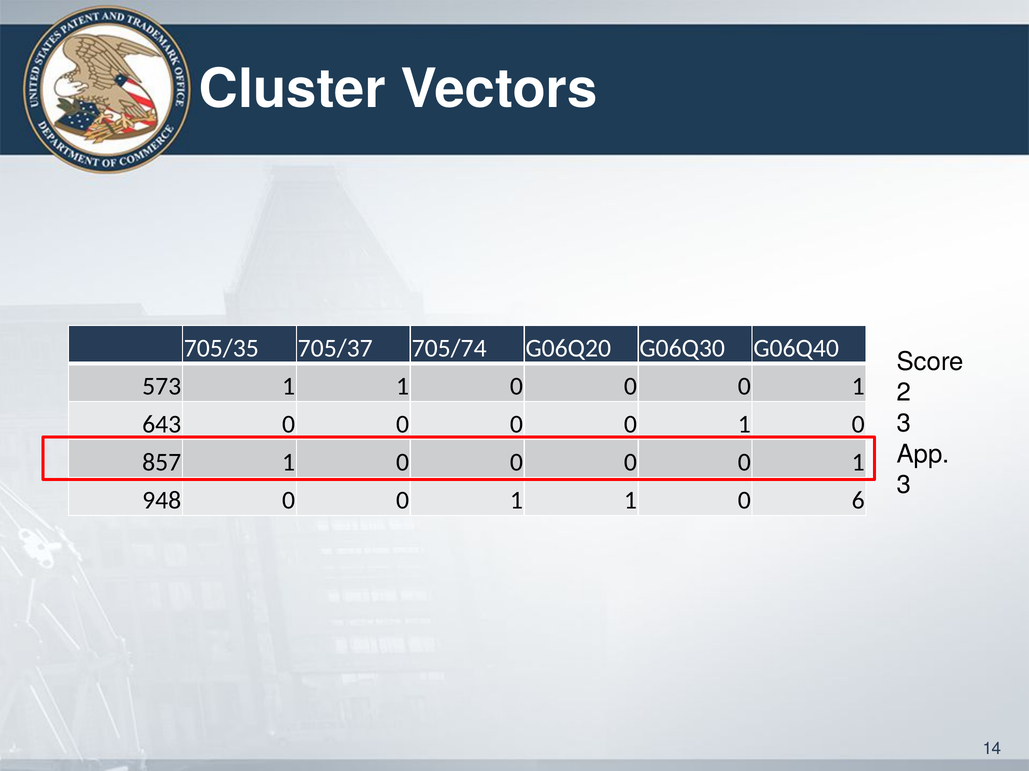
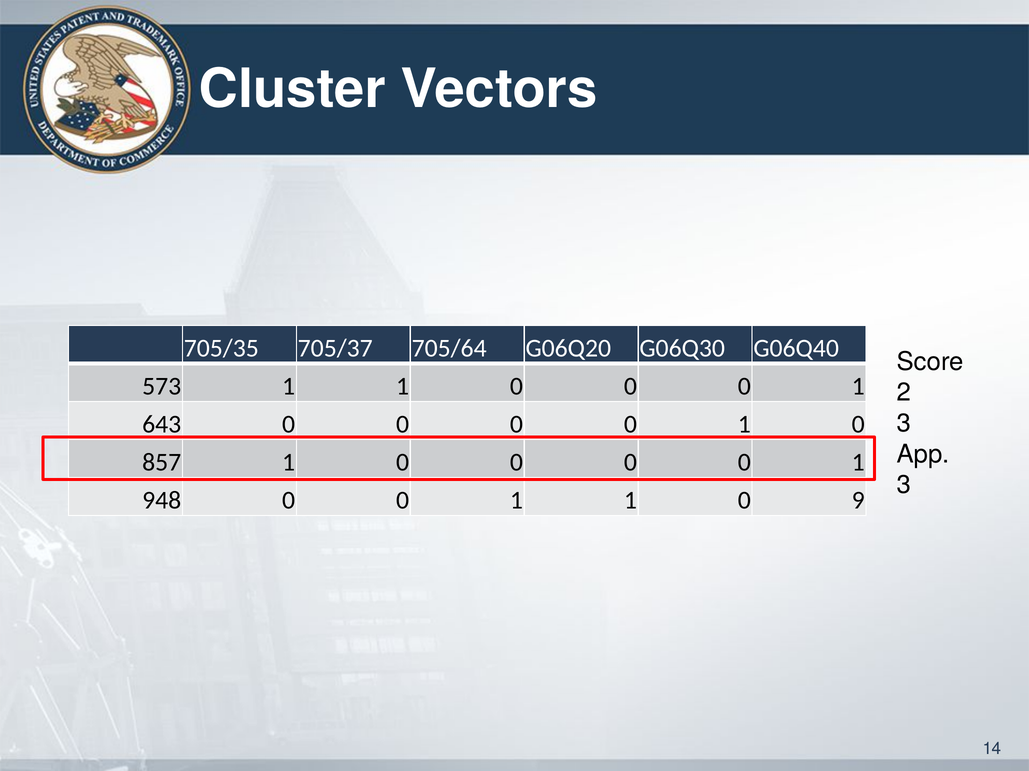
705/74: 705/74 -> 705/64
6: 6 -> 9
